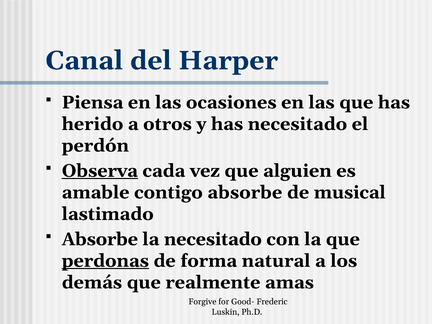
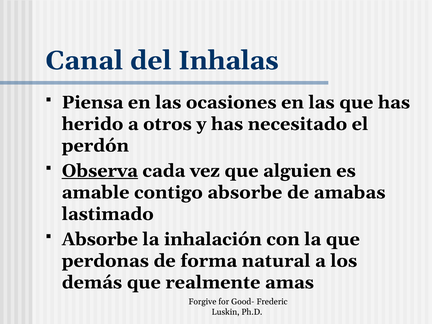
Harper: Harper -> Inhalas
musical: musical -> amabas
la necesitado: necesitado -> inhalación
perdonas underline: present -> none
